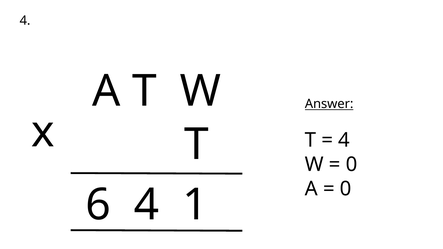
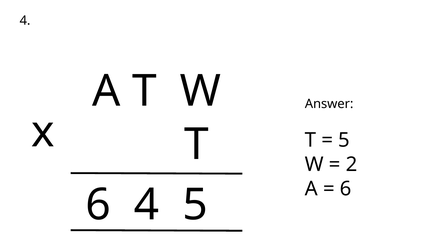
Answer underline: present -> none
4 at (344, 140): 4 -> 5
0 at (352, 164): 0 -> 2
0 at (346, 189): 0 -> 6
4 1: 1 -> 5
